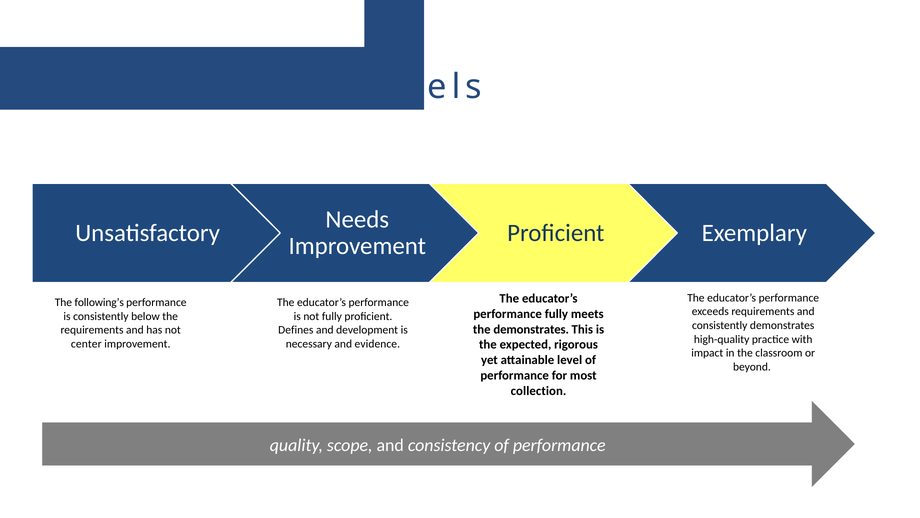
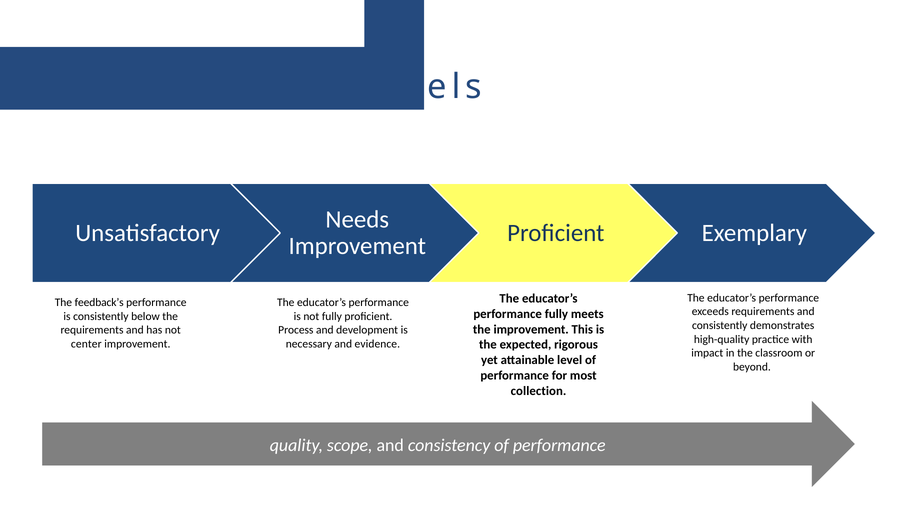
following’s: following’s -> feedback’s
the demonstrates: demonstrates -> improvement
Defines: Defines -> Process
